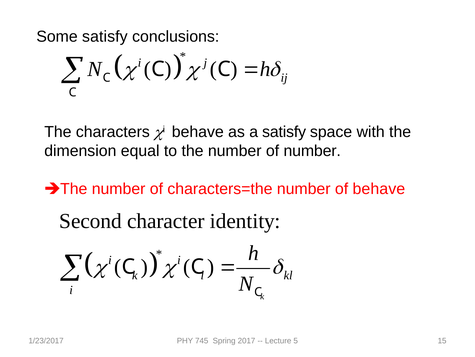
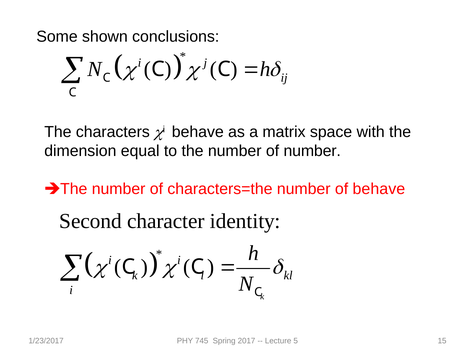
Some satisfy: satisfy -> shown
a satisfy: satisfy -> matrix
